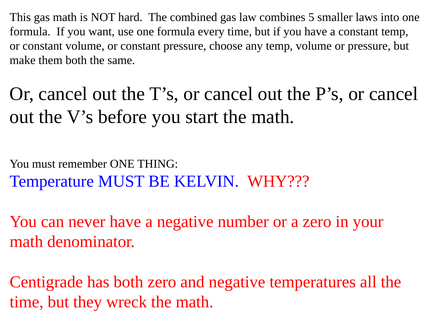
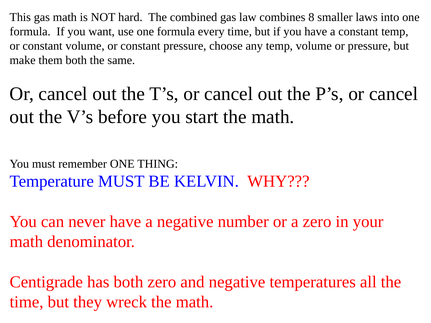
5: 5 -> 8
